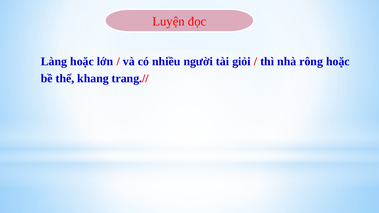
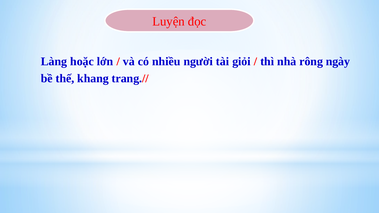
rông hoặc: hoặc -> ngày
